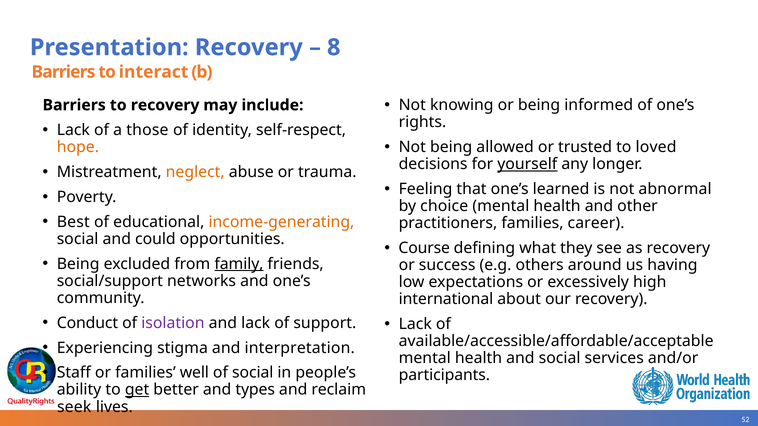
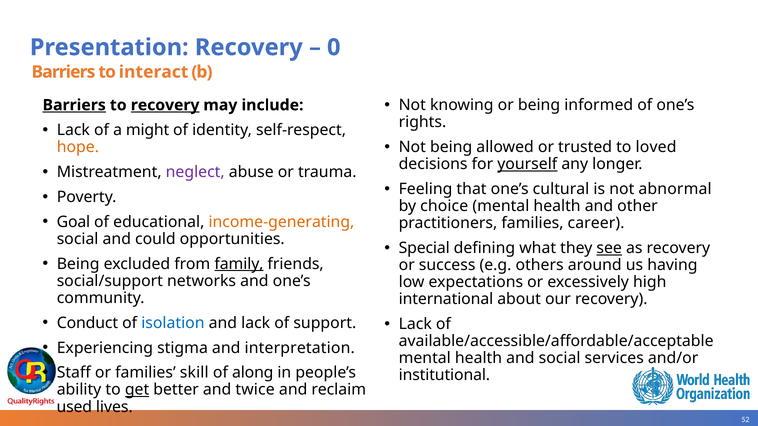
8: 8 -> 0
Barriers at (74, 105) underline: none -> present
recovery at (165, 105) underline: none -> present
those: those -> might
neglect colour: orange -> purple
learned: learned -> cultural
Best: Best -> Goal
Course: Course -> Special
see underline: none -> present
isolation colour: purple -> blue
well: well -> skill
of social: social -> along
participants: participants -> institutional
types: types -> twice
seek: seek -> used
